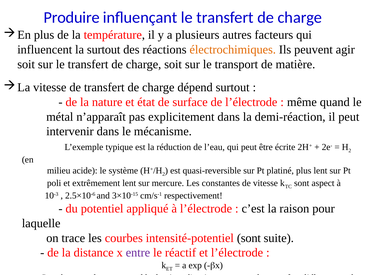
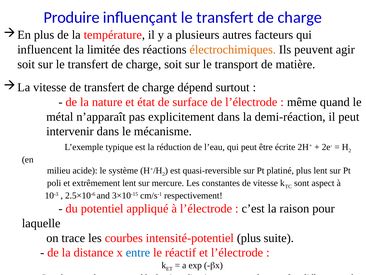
la surtout: surtout -> limitée
intensité-potentiel sont: sont -> plus
entre colour: purple -> blue
